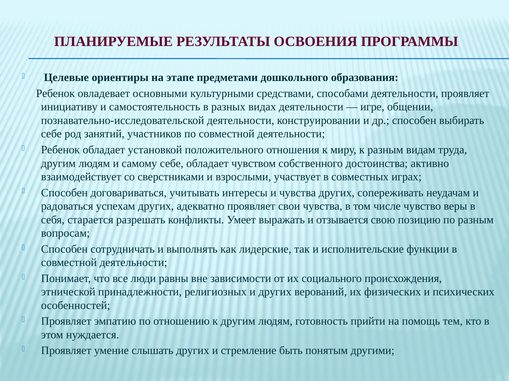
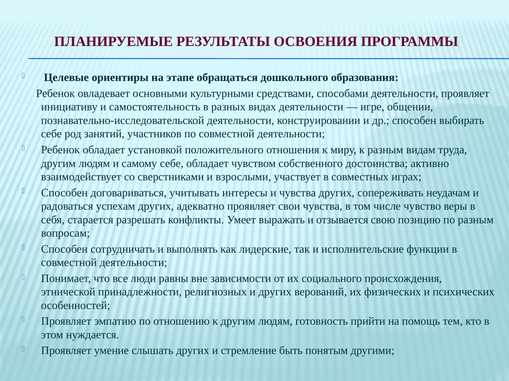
предметами: предметами -> обращаться
